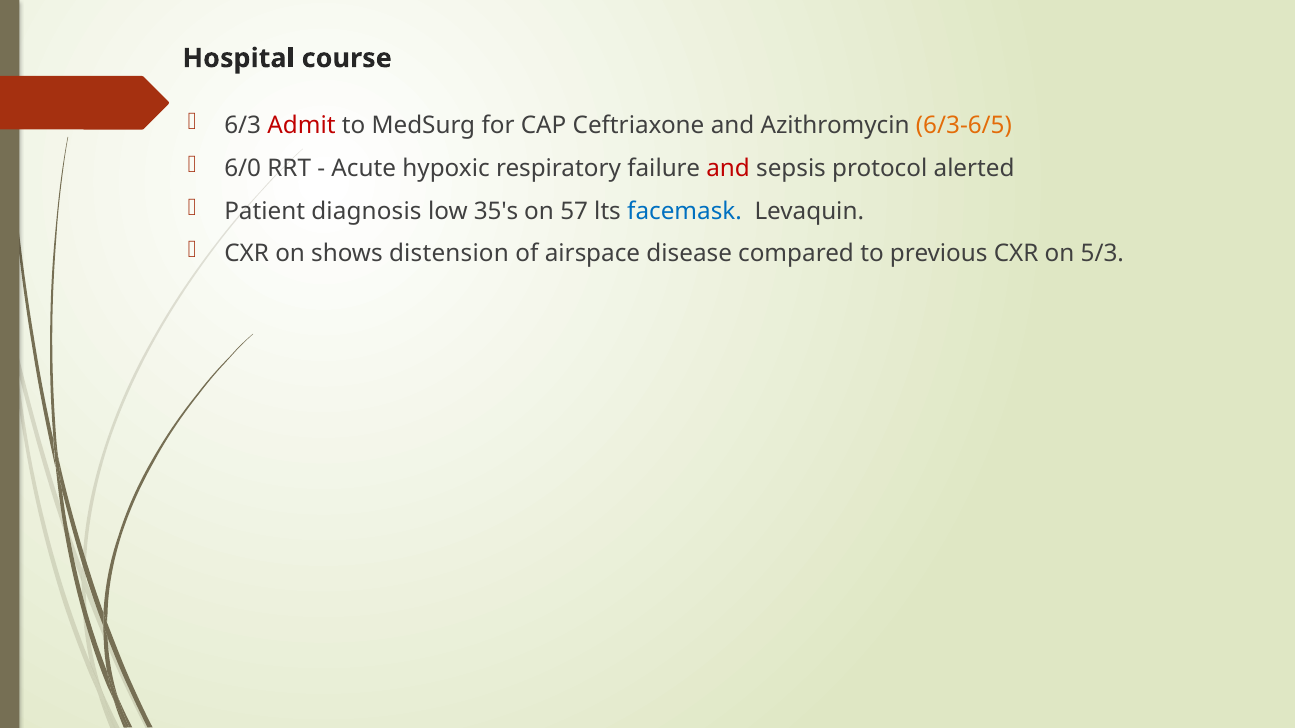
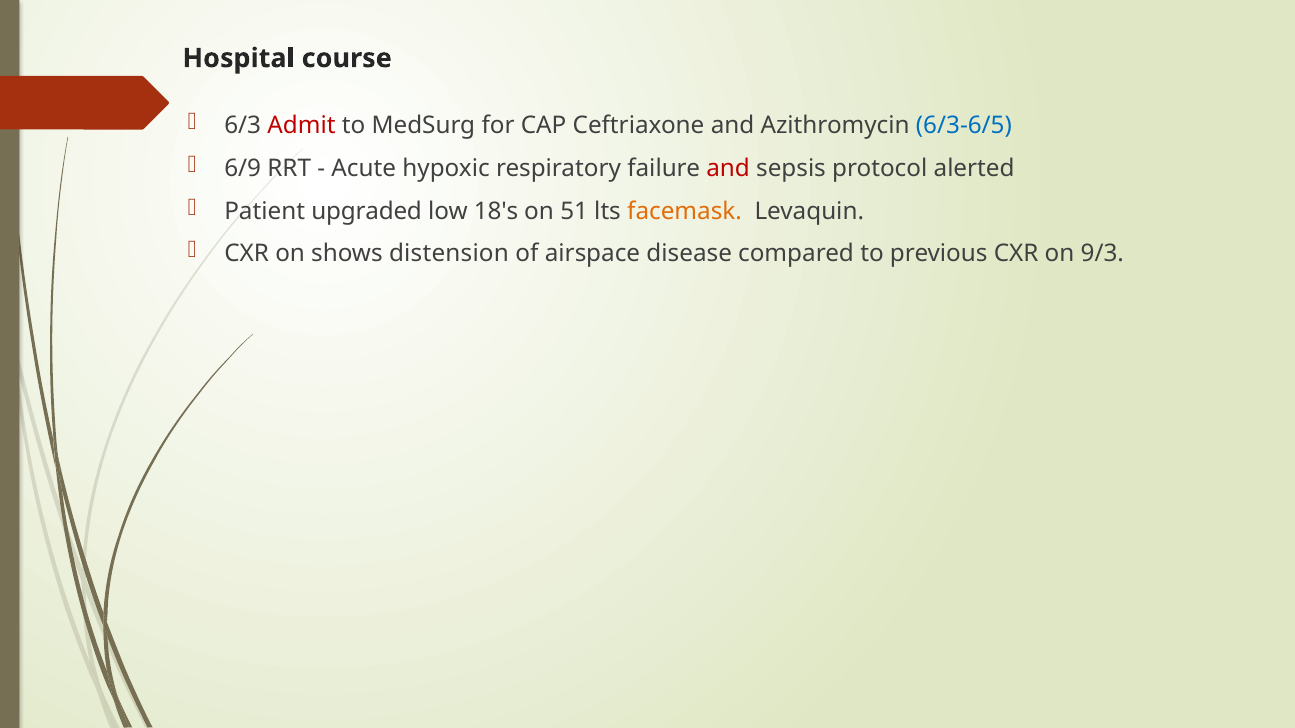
6/3-6/5 colour: orange -> blue
6/0: 6/0 -> 6/9
diagnosis: diagnosis -> upgraded
35's: 35's -> 18's
57: 57 -> 51
facemask colour: blue -> orange
5/3: 5/3 -> 9/3
